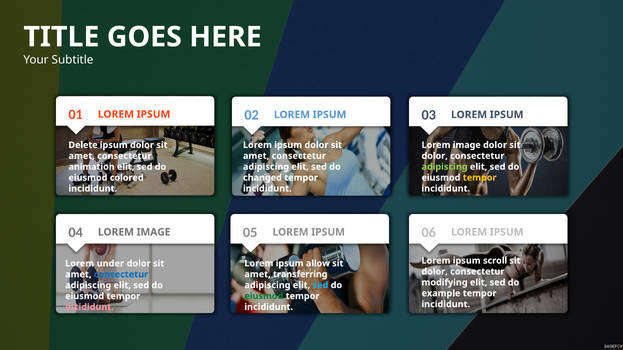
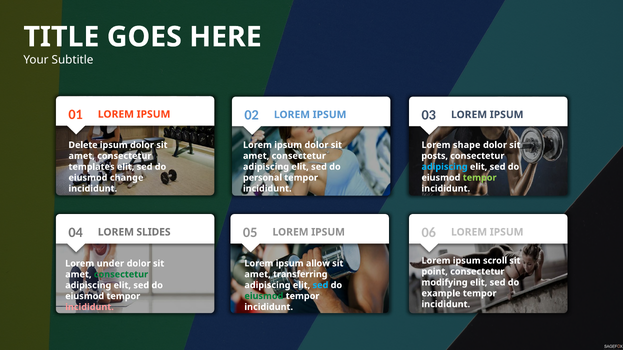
image at (467, 145): image -> shape
dolor at (435, 156): dolor -> posts
adipiscing at (445, 167) colour: light green -> light blue
animation: animation -> templates
changed: changed -> personal
tempor at (480, 178) colour: yellow -> light green
colored: colored -> change
04 LOREM IMAGE: IMAGE -> SLIDES
dolor at (435, 272): dolor -> point
consectetur at (121, 275) colour: blue -> green
